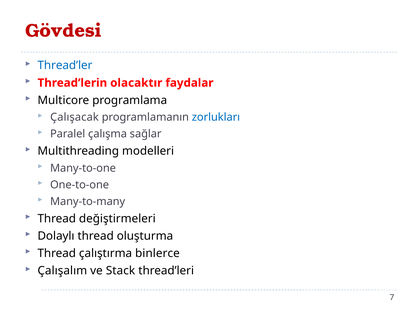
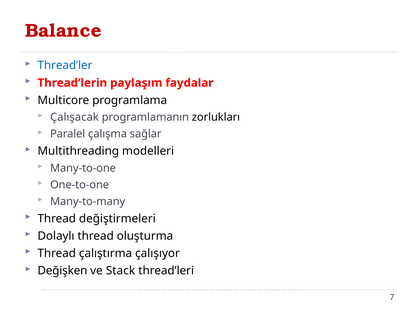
Gövdesi: Gövdesi -> Balance
olacaktır: olacaktır -> paylaşım
zorlukları colour: blue -> black
binlerce: binlerce -> çalışıyor
Çalışalım: Çalışalım -> Değişken
